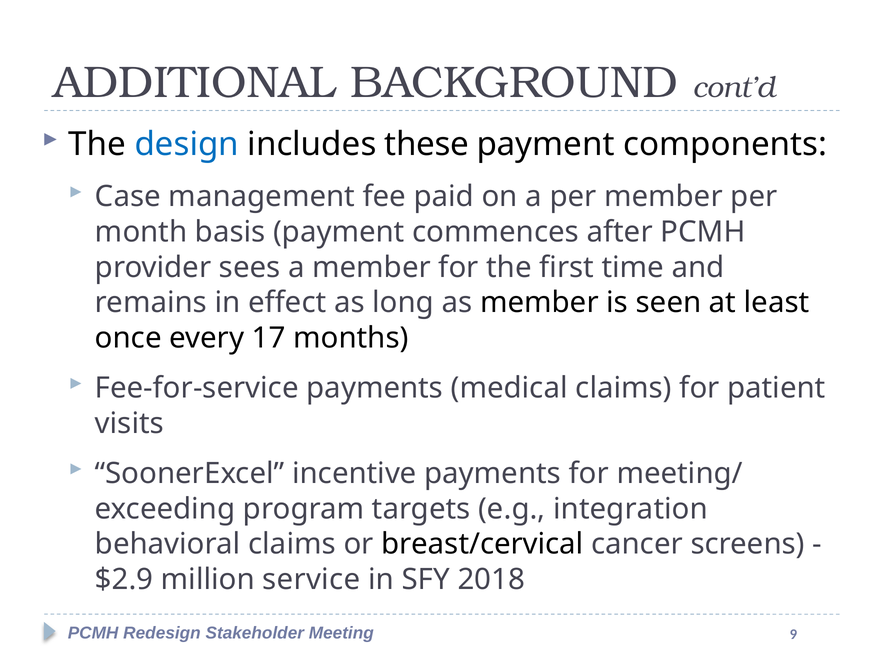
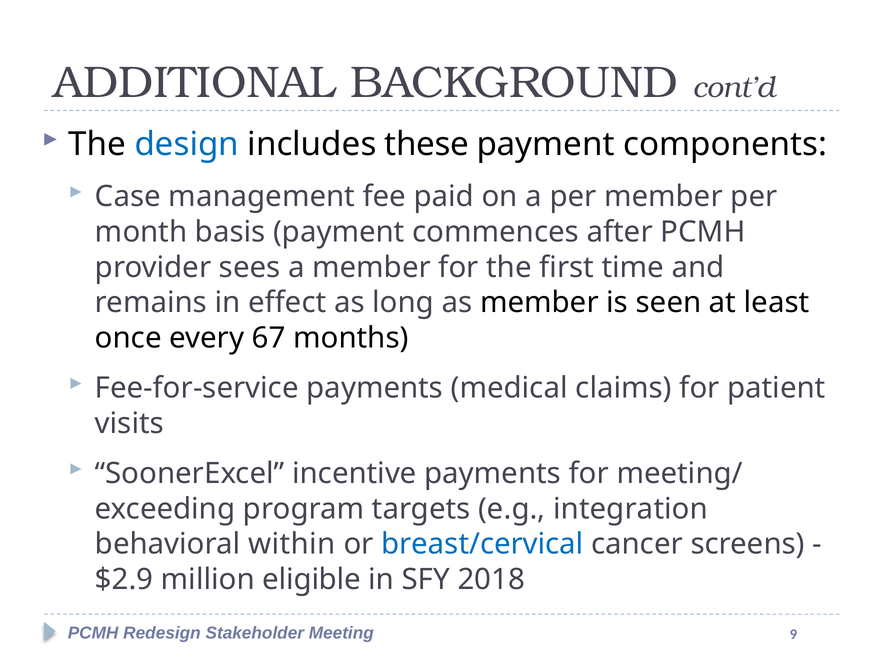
17: 17 -> 67
behavioral claims: claims -> within
breast/cervical colour: black -> blue
service: service -> eligible
